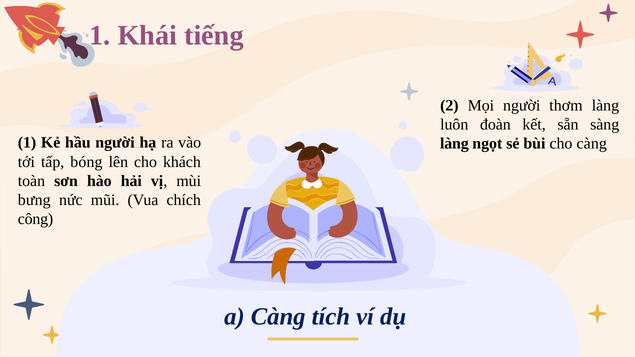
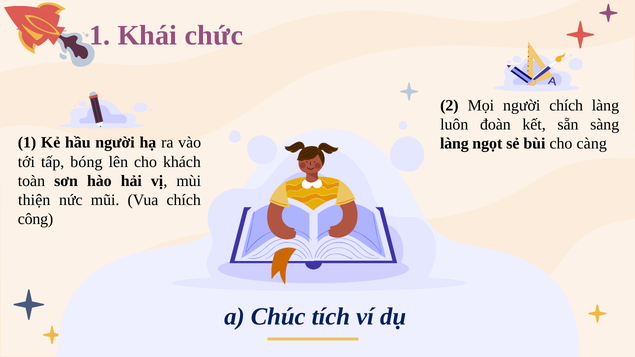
tiếng: tiếng -> chức
người thơm: thơm -> chích
bưng: bưng -> thiện
a Càng: Càng -> Chúc
